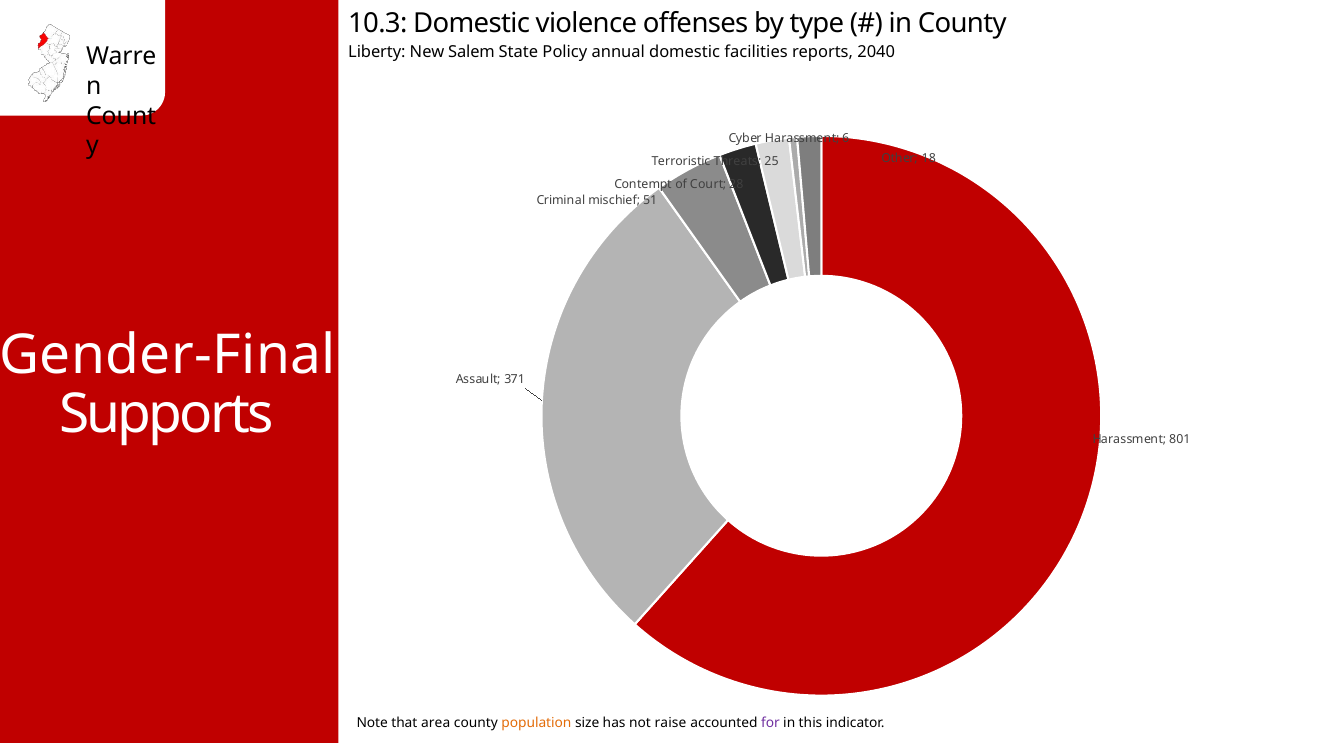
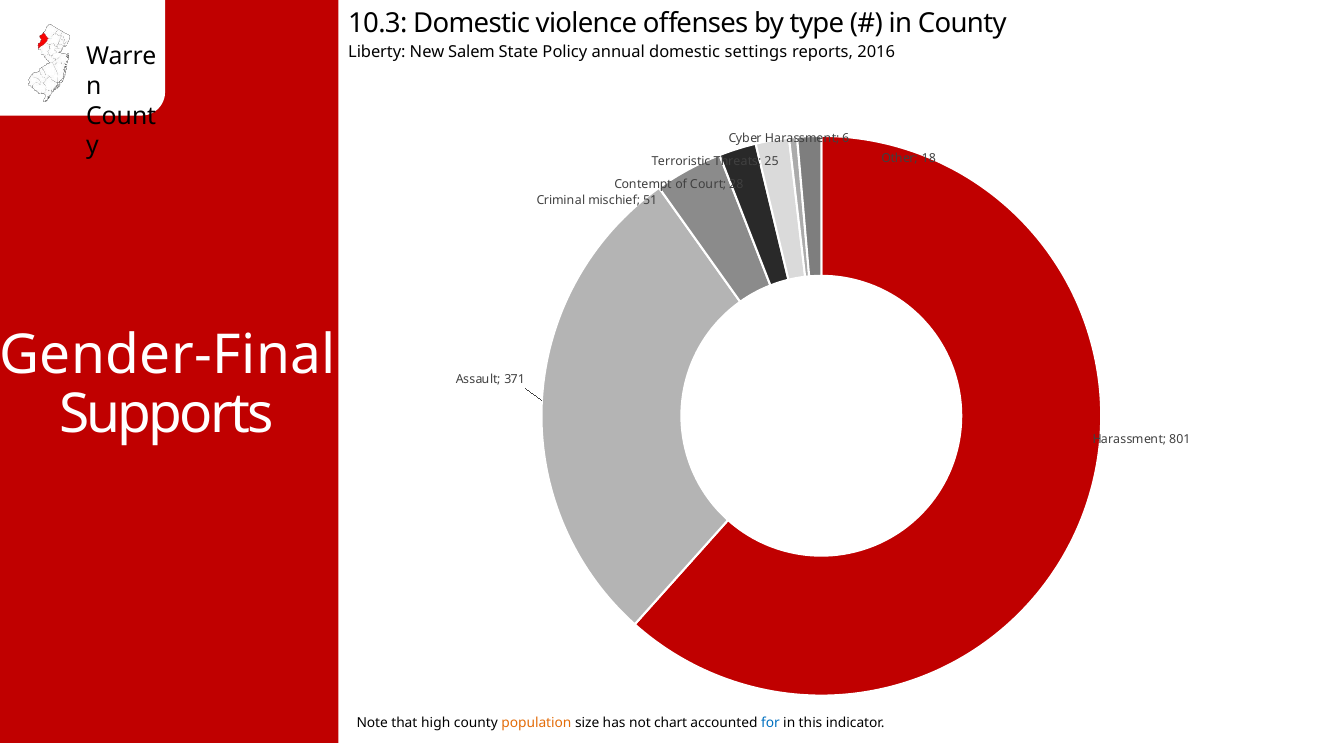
facilities: facilities -> settings
2040: 2040 -> 2016
area: area -> high
raise: raise -> chart
for colour: purple -> blue
